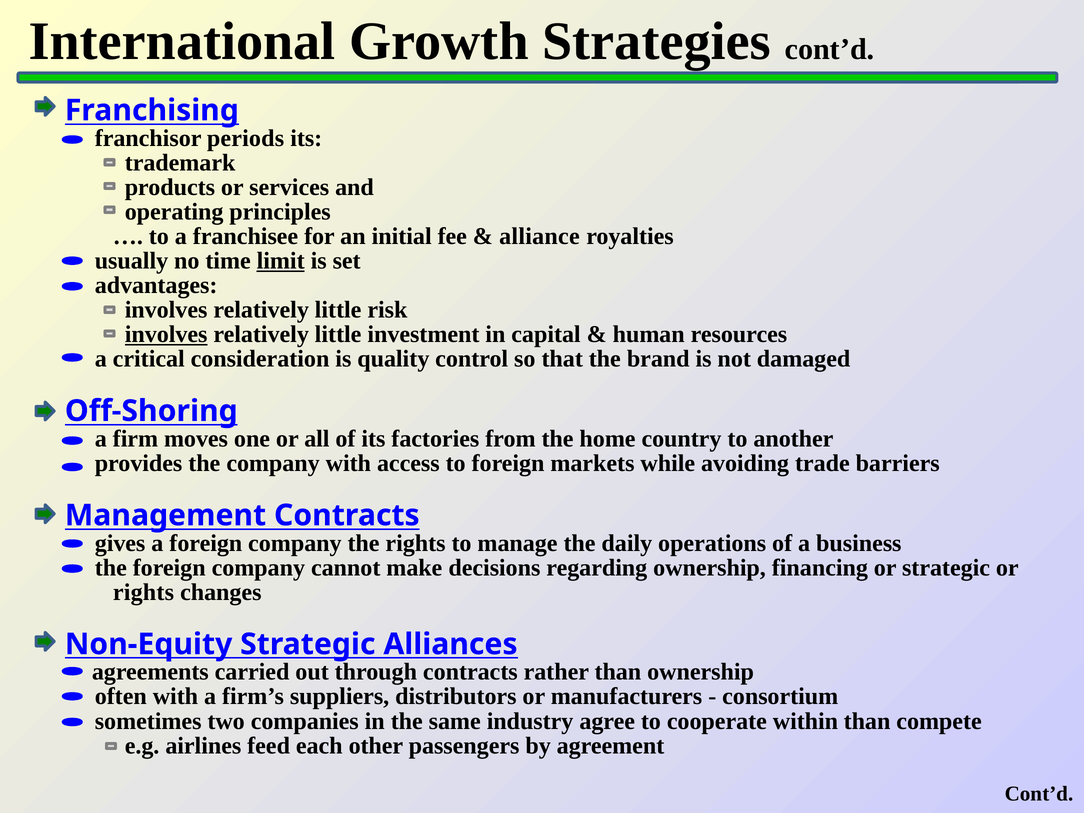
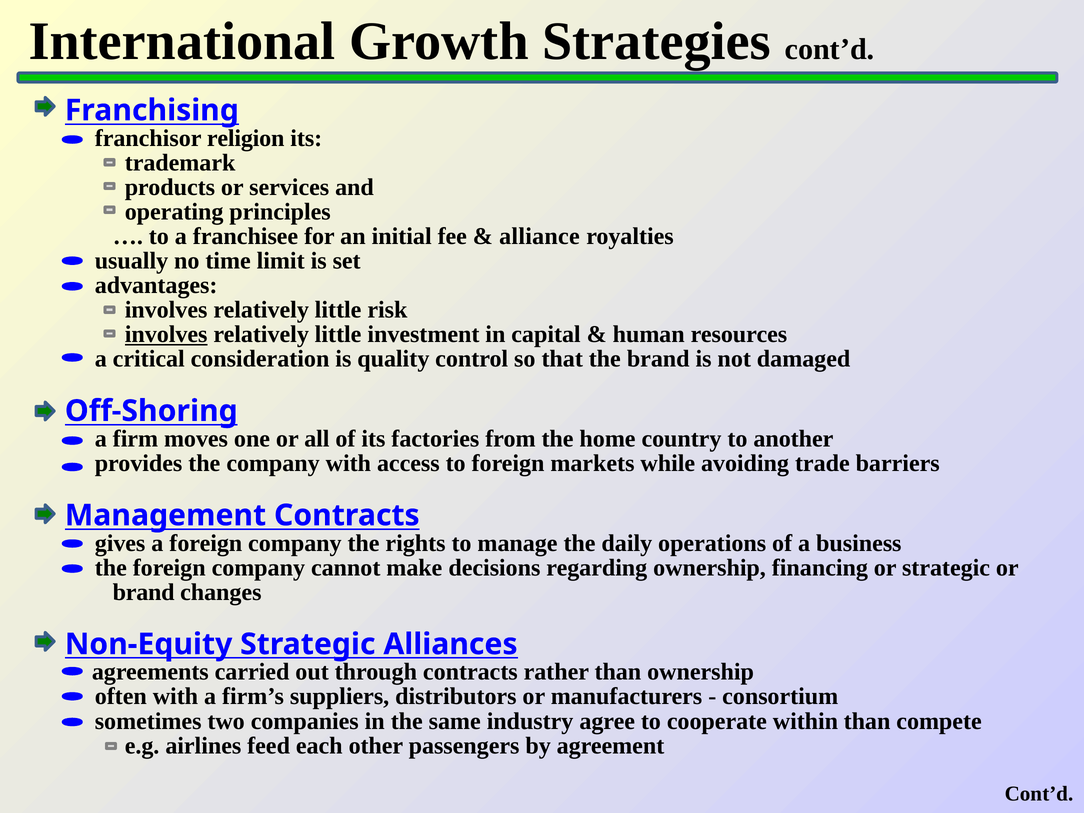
periods: periods -> religion
limit underline: present -> none
rights at (143, 592): rights -> brand
